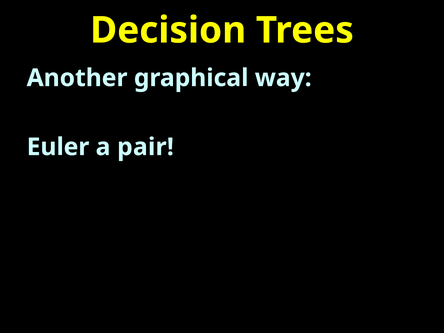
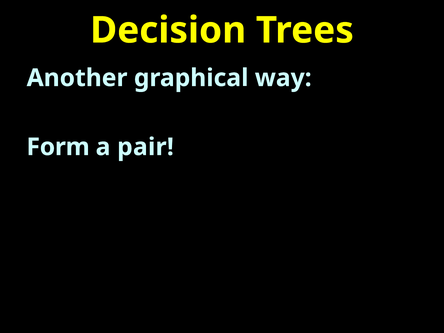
Euler: Euler -> Form
